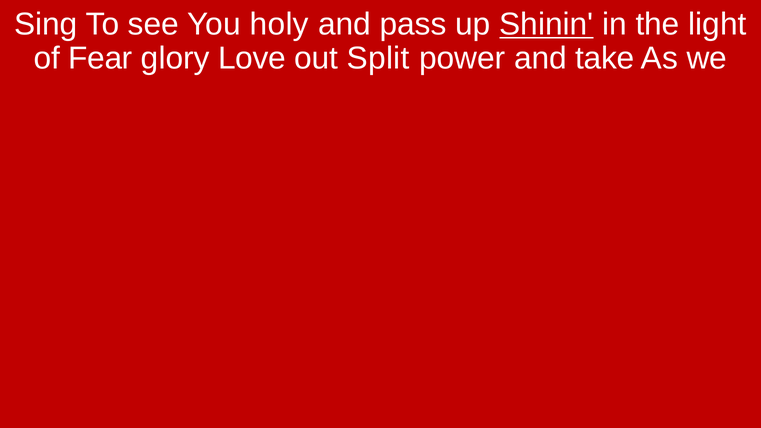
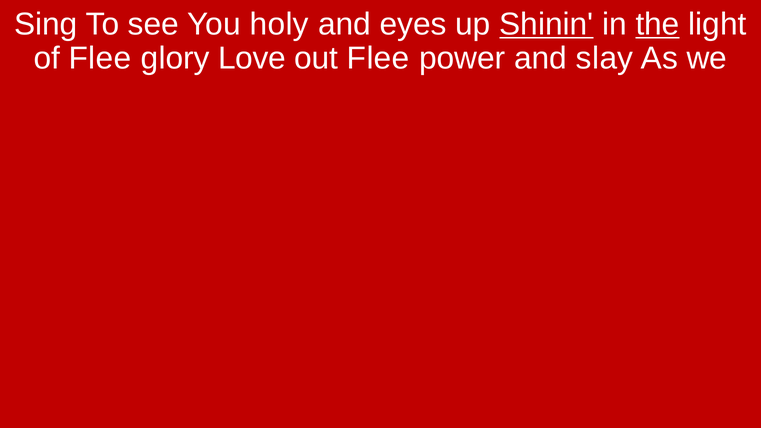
pass: pass -> eyes
the underline: none -> present
of Fear: Fear -> Flee
out Split: Split -> Flee
take: take -> slay
